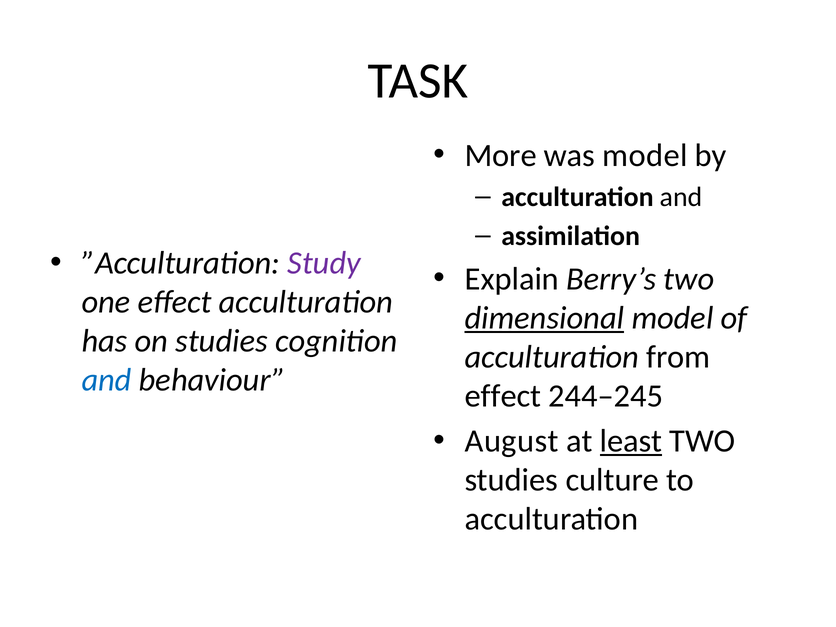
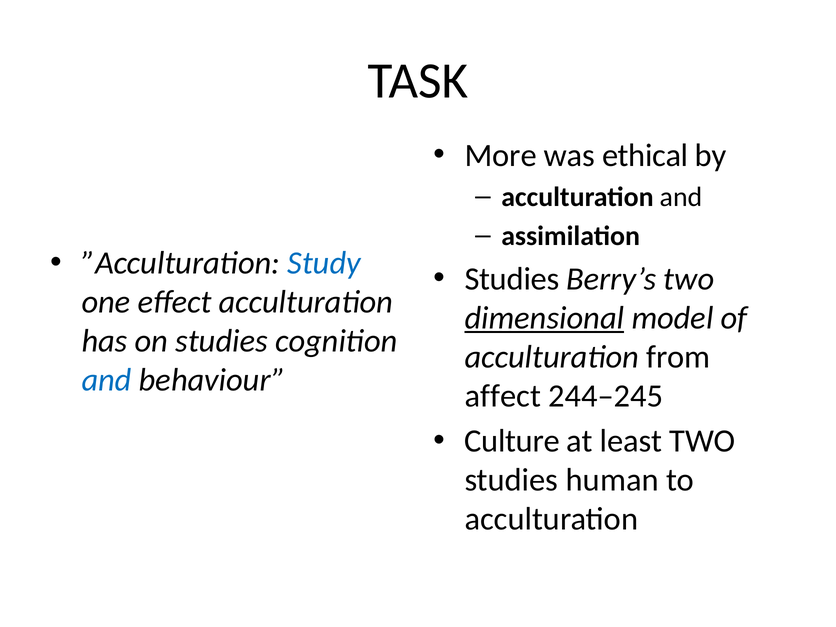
was model: model -> ethical
Study colour: purple -> blue
Explain at (512, 279): Explain -> Studies
effect at (503, 396): effect -> affect
August: August -> Culture
least underline: present -> none
culture: culture -> human
